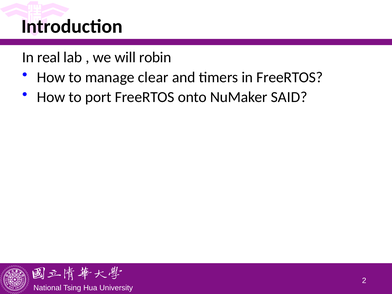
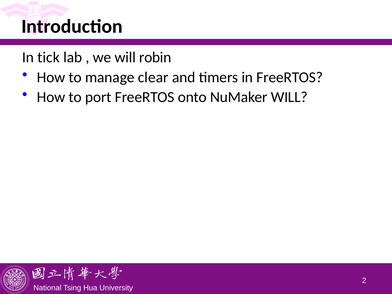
real: real -> tick
NuMaker SAID: SAID -> WILL
